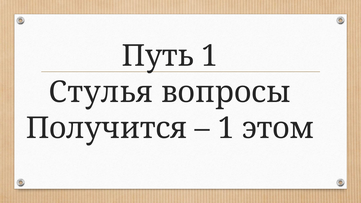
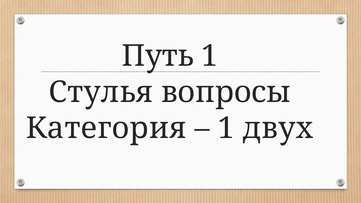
Получится: Получится -> Категория
этом: этом -> двух
